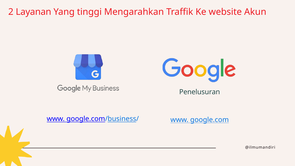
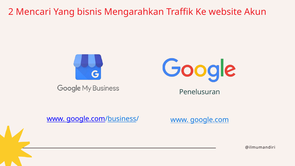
Layanan: Layanan -> Mencari
tinggi: tinggi -> bisnis
